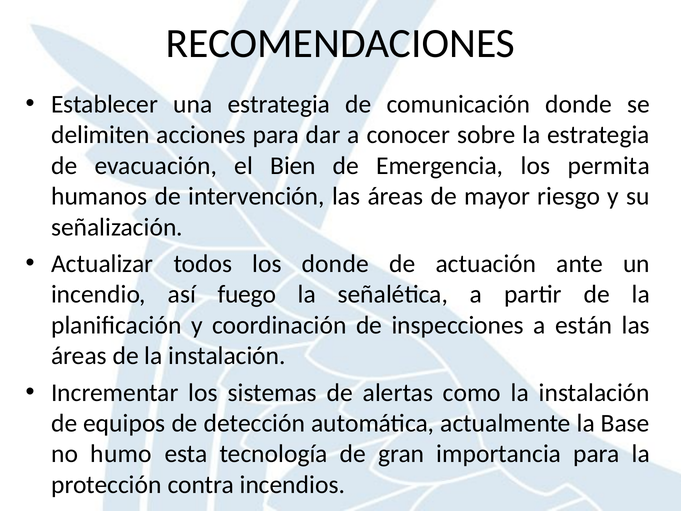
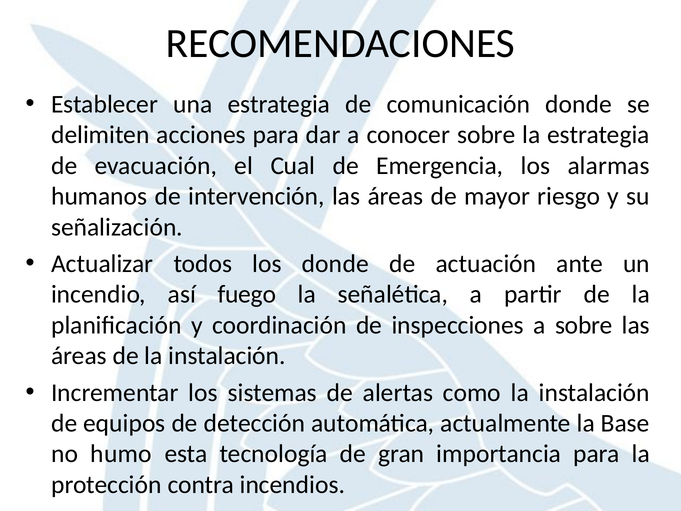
Bien: Bien -> Cual
permita: permita -> alarmas
a están: están -> sobre
